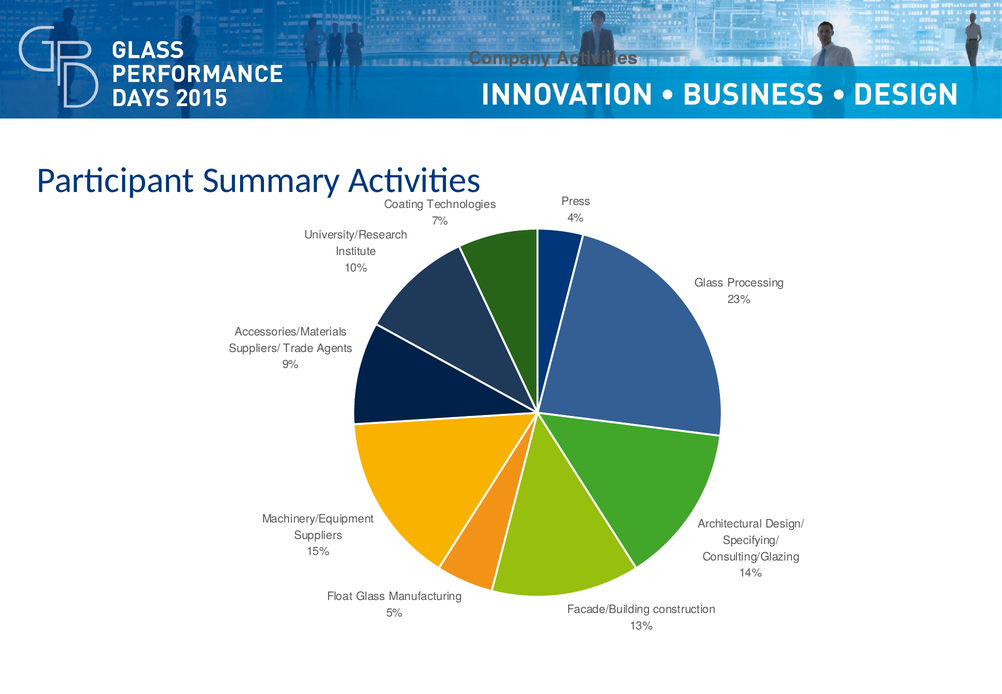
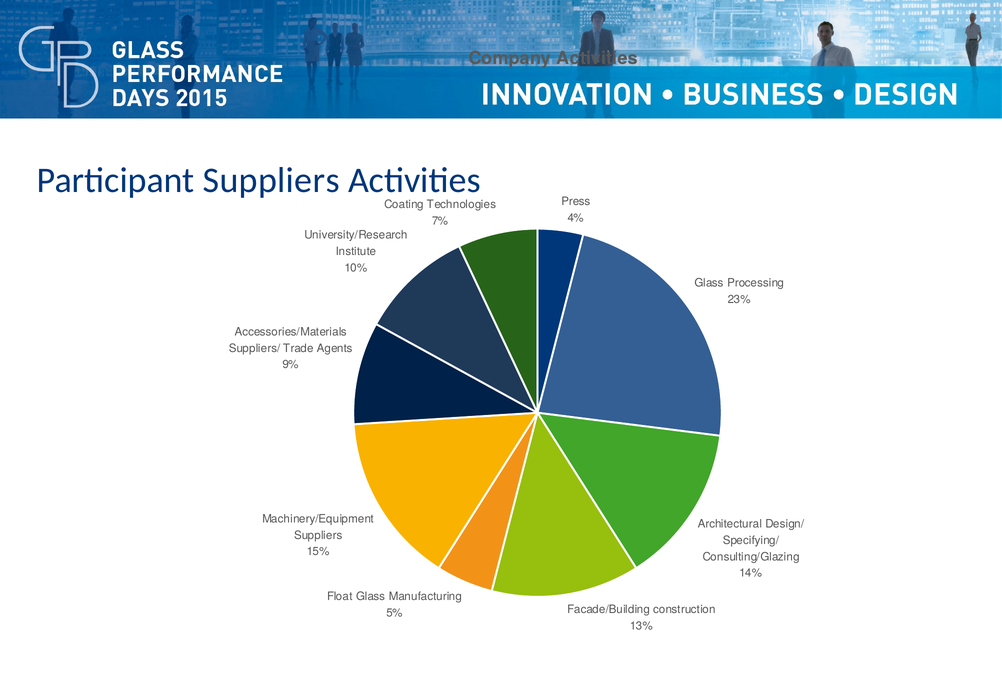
Participant Summary: Summary -> Suppliers
